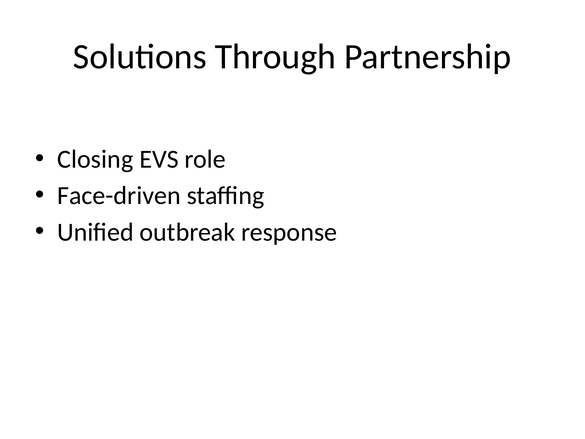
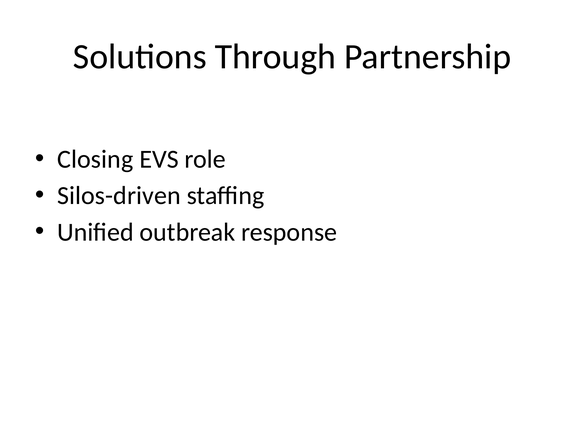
Face-driven: Face-driven -> Silos-driven
